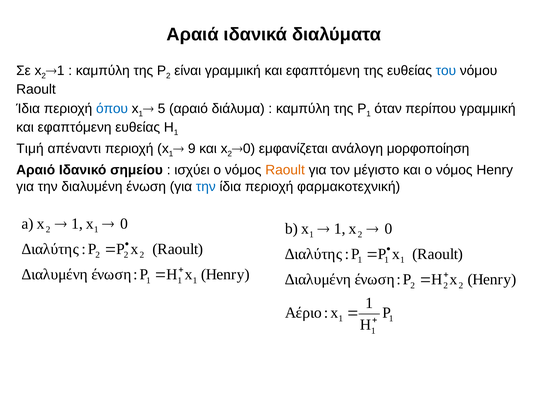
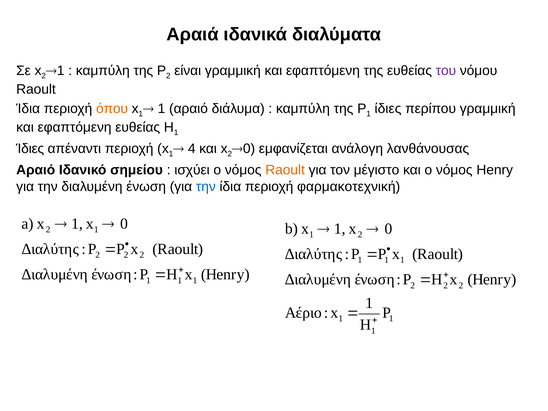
του colour: blue -> purple
όπου colour: blue -> orange
5 at (162, 109): 5 -> 1
όταν at (388, 109): όταν -> ίδιες
Τιμή at (30, 149): Τιμή -> Ίδιες
9: 9 -> 4
μορφοποίηση: μορφοποίηση -> λανθάνουσας
